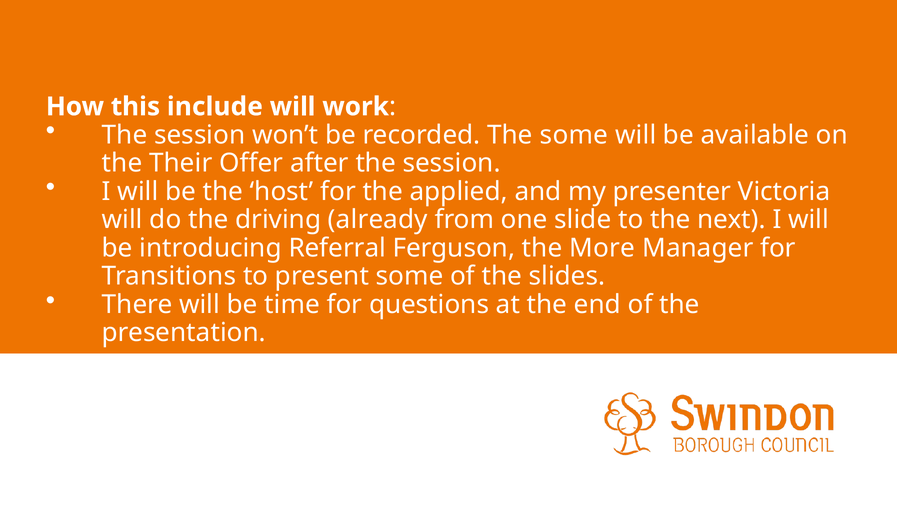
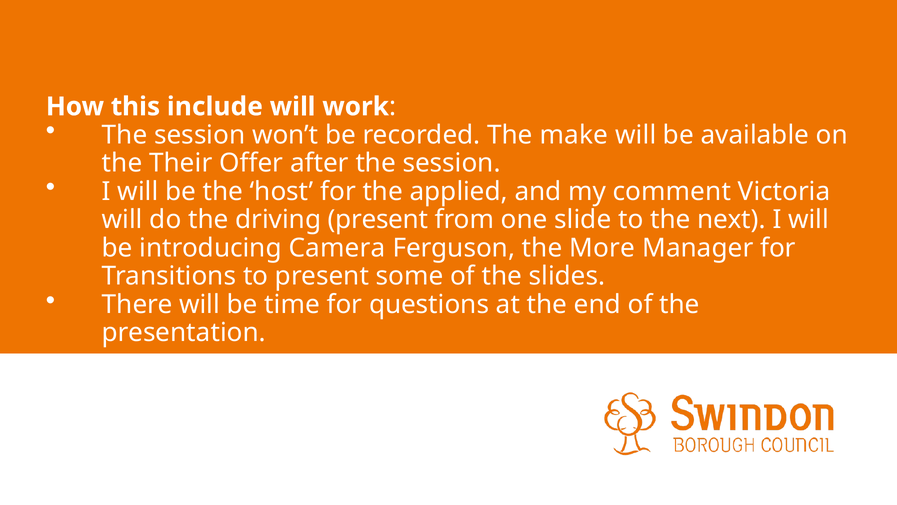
The some: some -> make
presenter: presenter -> comment
driving already: already -> present
Referral: Referral -> Camera
